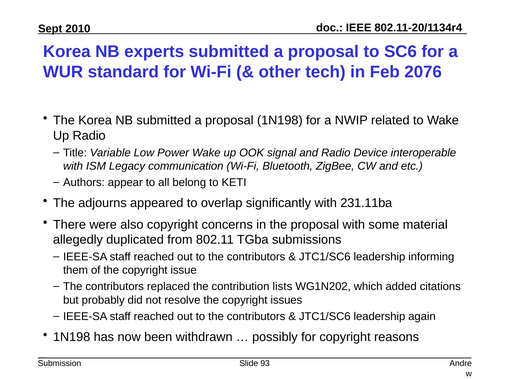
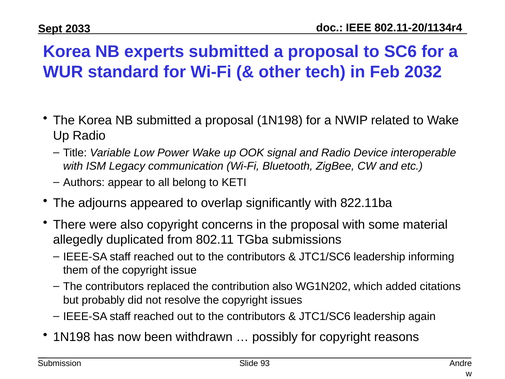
2010: 2010 -> 2033
2076: 2076 -> 2032
231.11ba: 231.11ba -> 822.11ba
contribution lists: lists -> also
